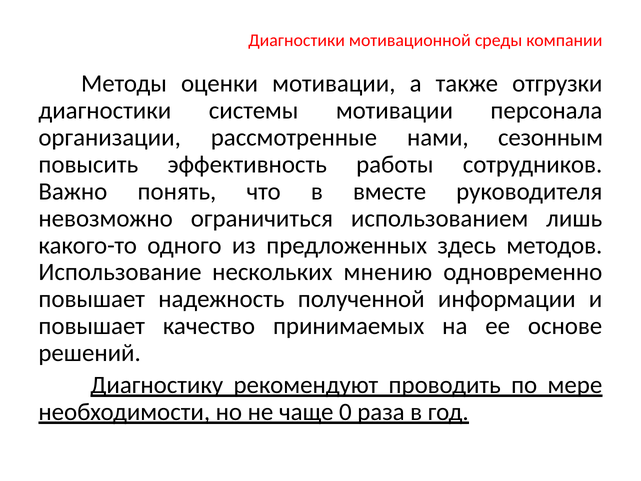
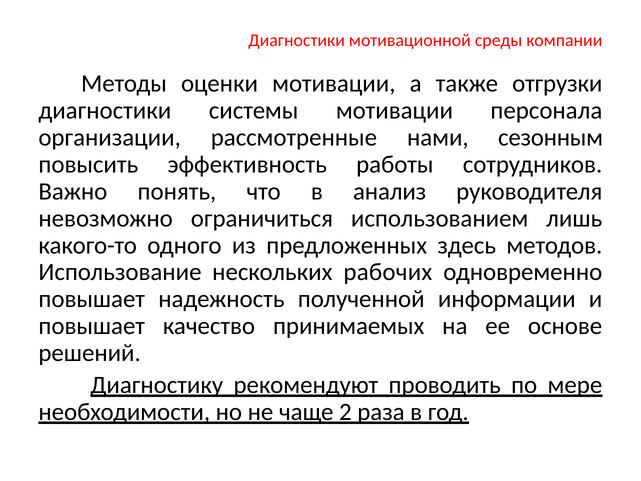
вместе: вместе -> анализ
мнению: мнению -> рабочих
0: 0 -> 2
